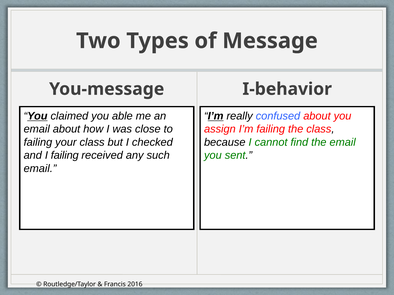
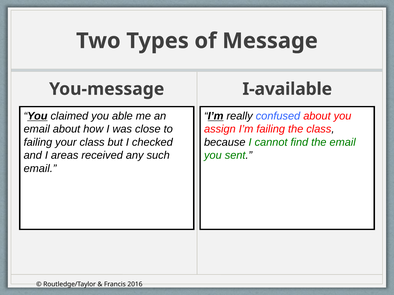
I-behavior: I-behavior -> I-available
I failing: failing -> areas
